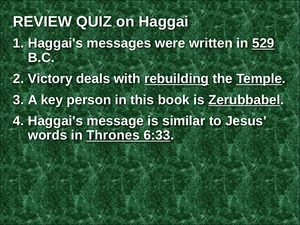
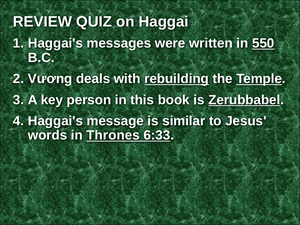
529: 529 -> 550
Victory: Victory -> Vương
